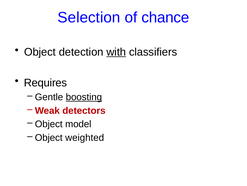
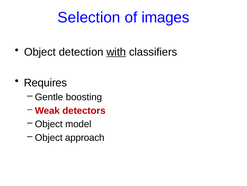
chance: chance -> images
boosting underline: present -> none
weighted: weighted -> approach
